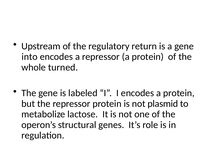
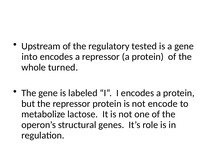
return: return -> tested
plasmid: plasmid -> encode
